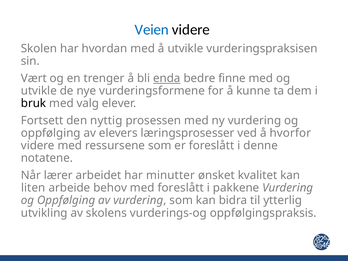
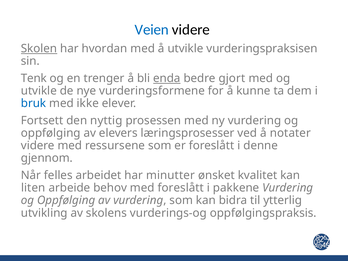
Skolen underline: none -> present
Vært: Vært -> Tenk
finne: finne -> gjort
bruk colour: black -> blue
valg: valg -> ikke
hvorfor: hvorfor -> notater
notatene: notatene -> gjennom
lærer: lærer -> felles
